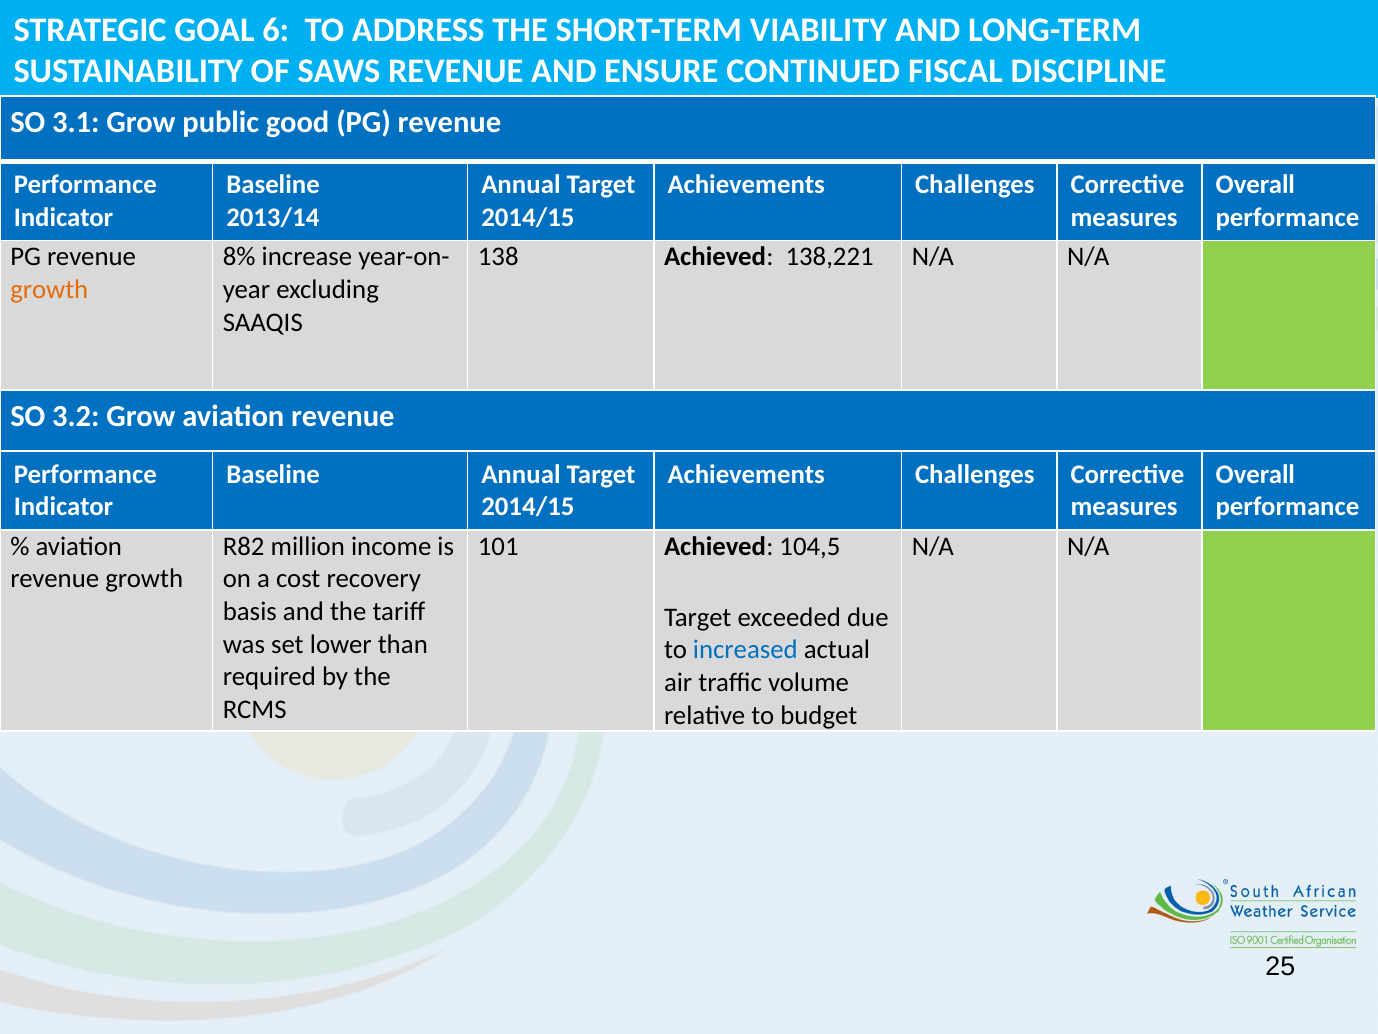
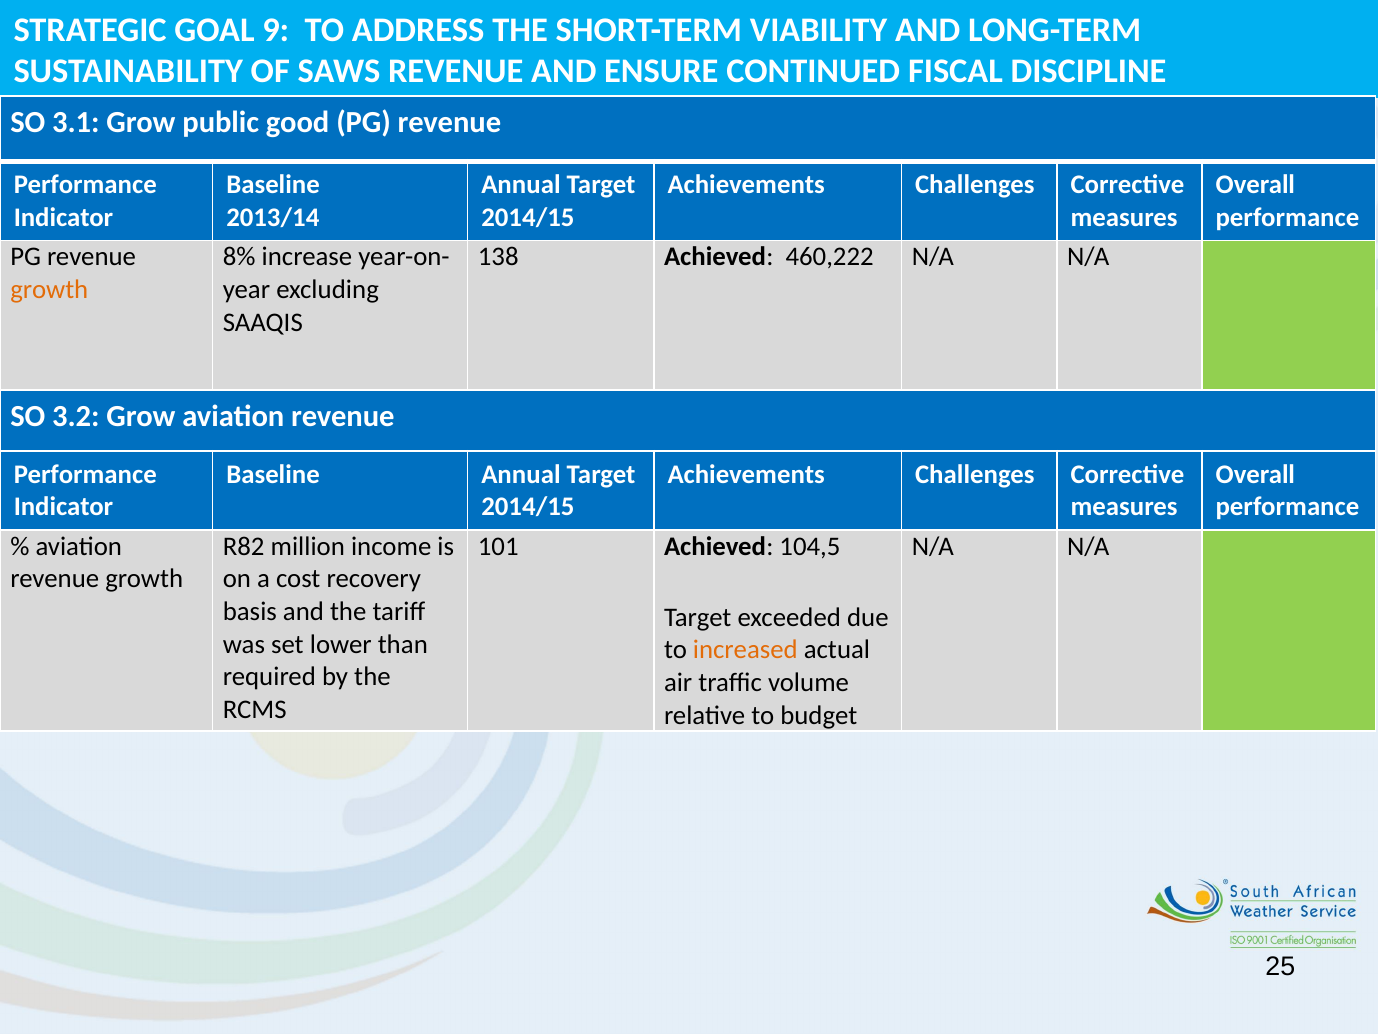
6: 6 -> 9
138,221: 138,221 -> 460,222
increased colour: blue -> orange
